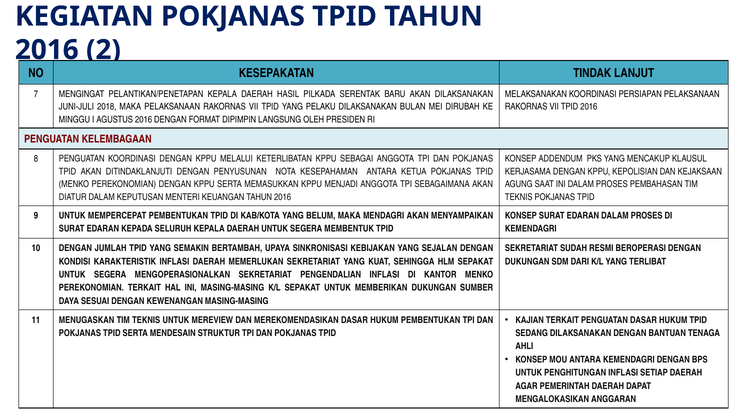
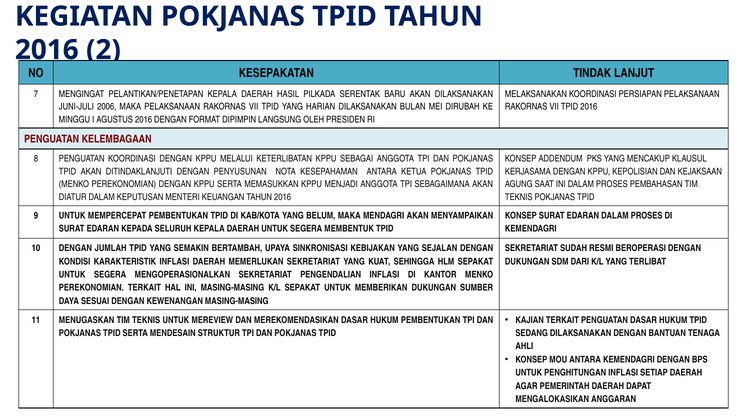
2018: 2018 -> 2006
PELAKU: PELAKU -> HARIAN
